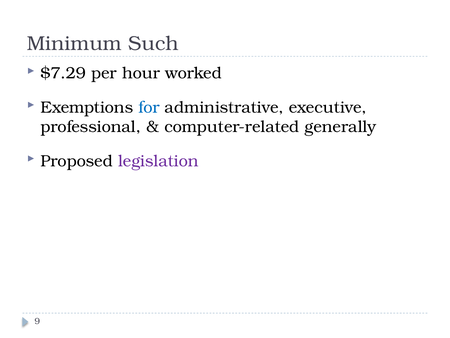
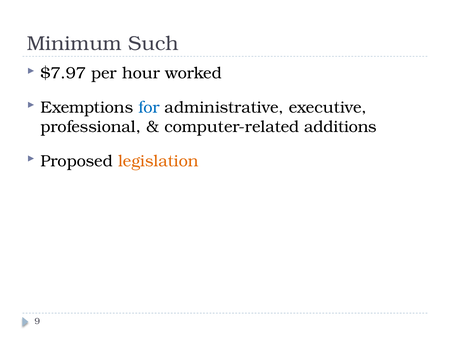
$7.29: $7.29 -> $7.97
generally: generally -> additions
legislation colour: purple -> orange
